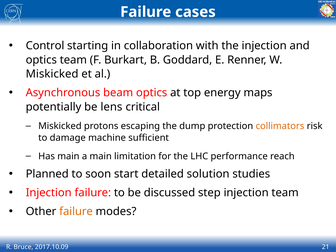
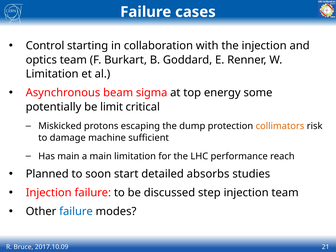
Miskicked at (52, 74): Miskicked -> Limitation
beam optics: optics -> sigma
maps: maps -> some
lens: lens -> limit
solution: solution -> absorbs
failure at (76, 212) colour: orange -> blue
